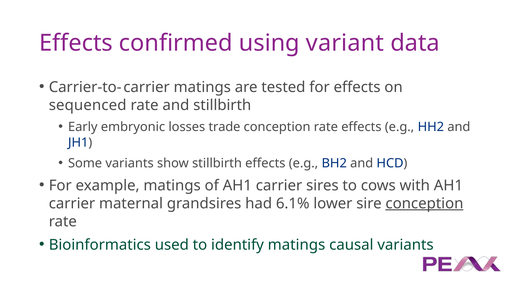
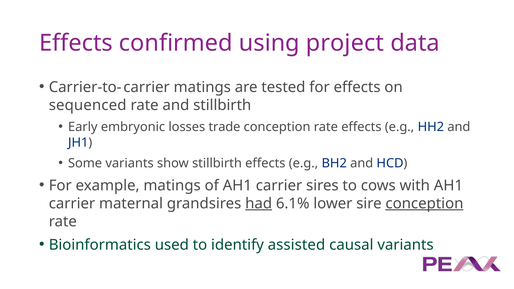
variant: variant -> project
had underline: none -> present
identify matings: matings -> assisted
